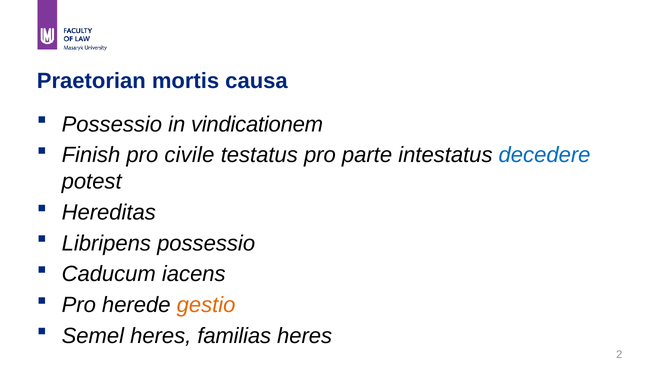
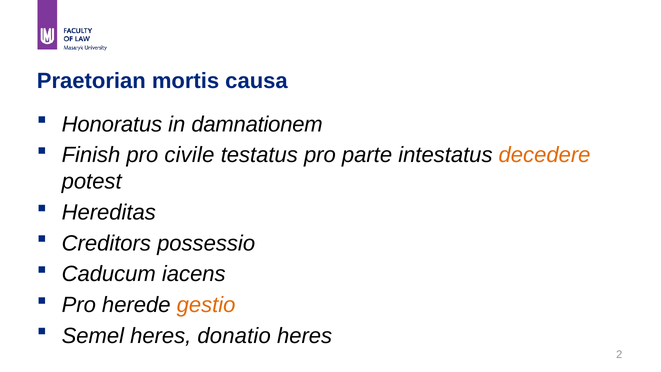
Possessio at (112, 124): Possessio -> Honoratus
vindicationem: vindicationem -> damnationem
decedere colour: blue -> orange
Libripens: Libripens -> Creditors
familias: familias -> donatio
